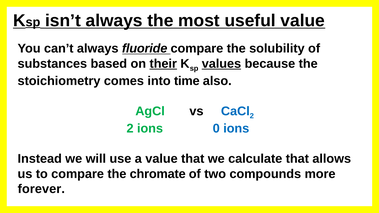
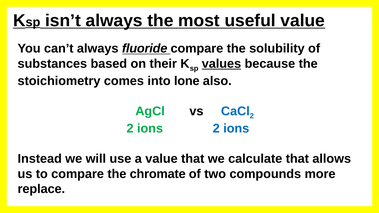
their underline: present -> none
time: time -> lone
ions 0: 0 -> 2
forever: forever -> replace
